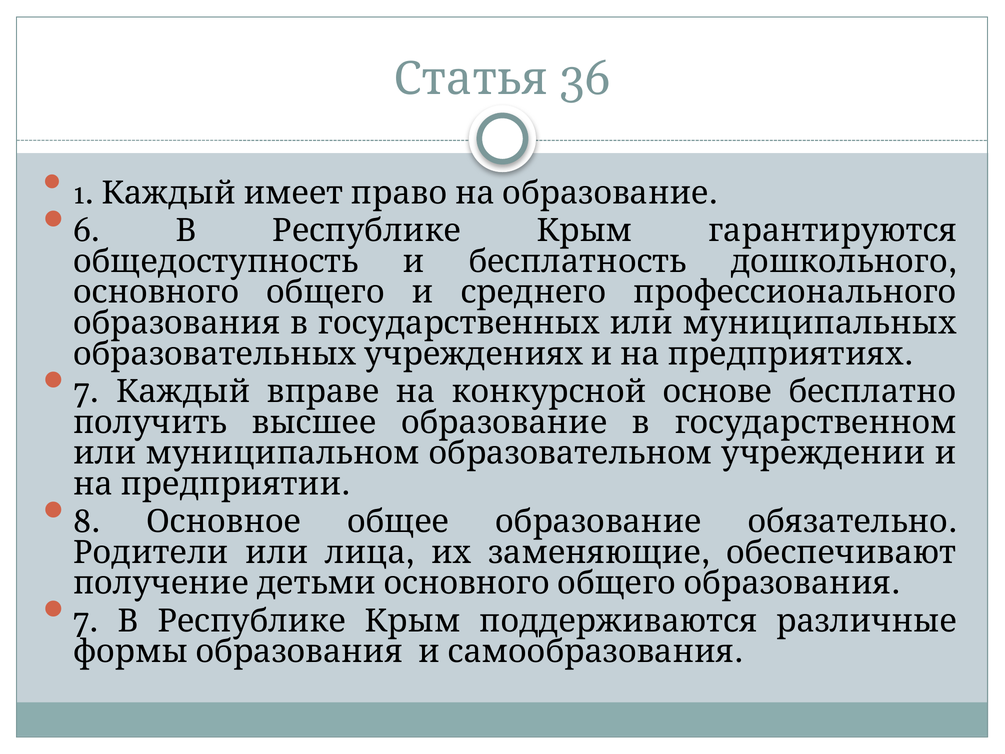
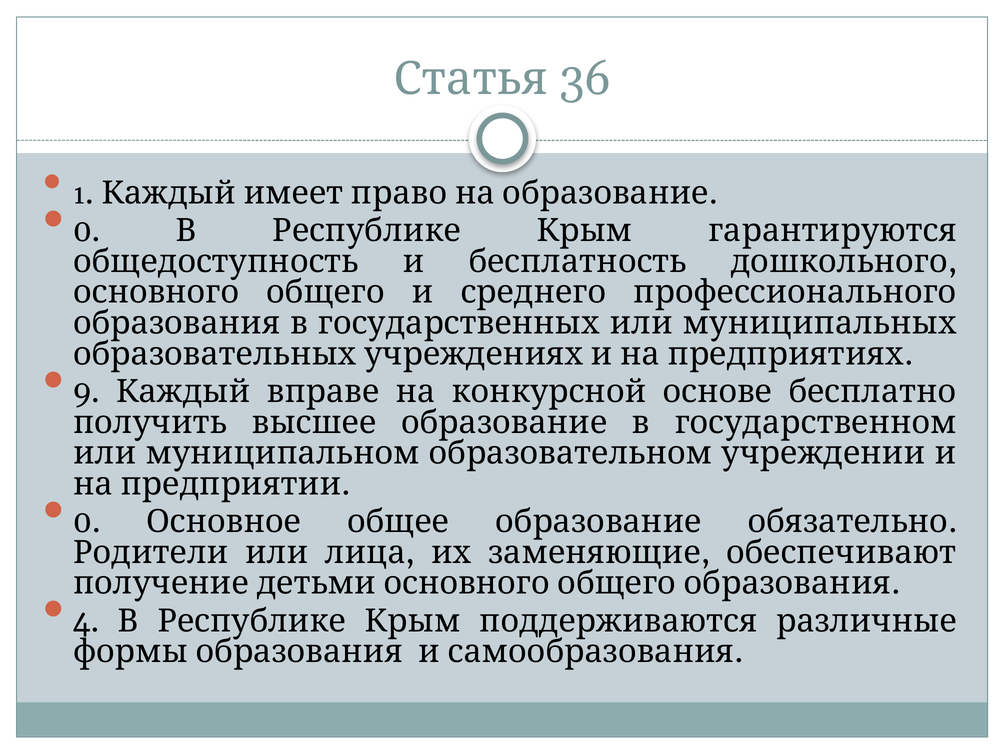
6 at (87, 231): 6 -> 0
7 at (86, 392): 7 -> 9
8 at (87, 522): 8 -> 0
7 at (86, 621): 7 -> 4
